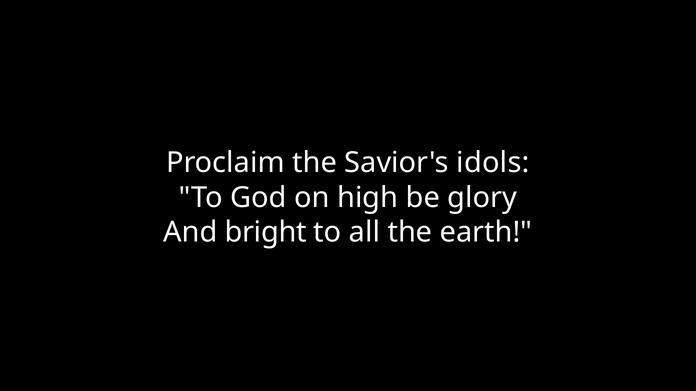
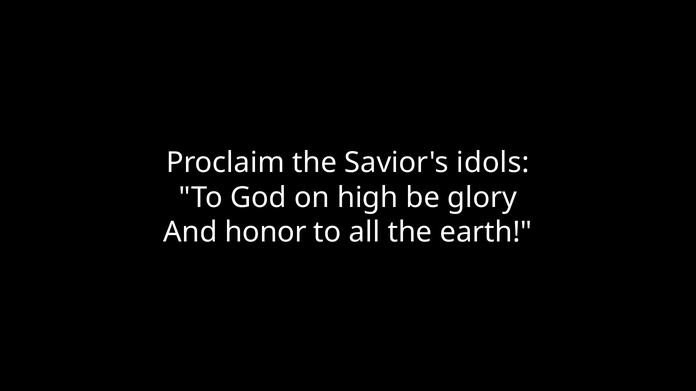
bright: bright -> honor
